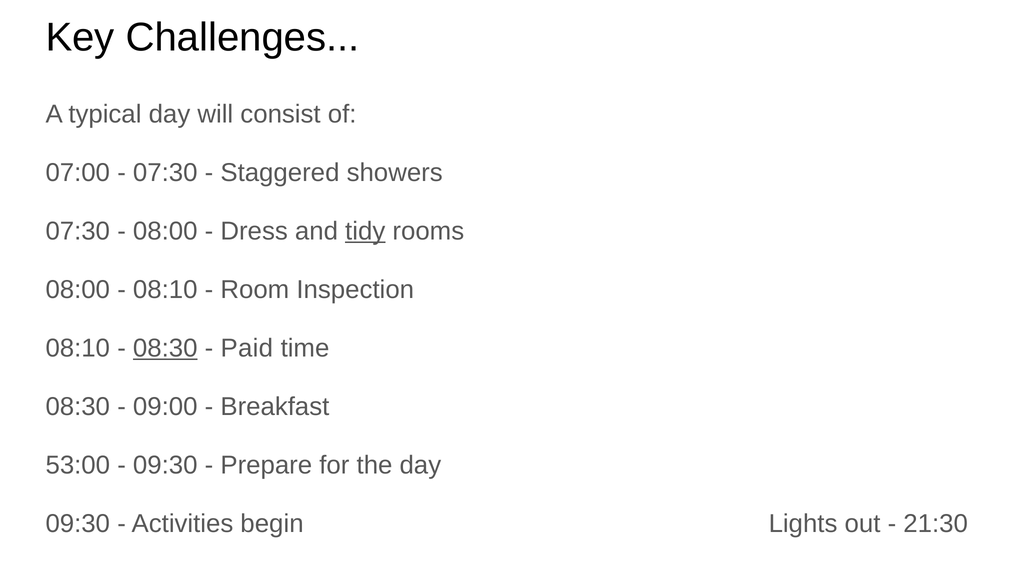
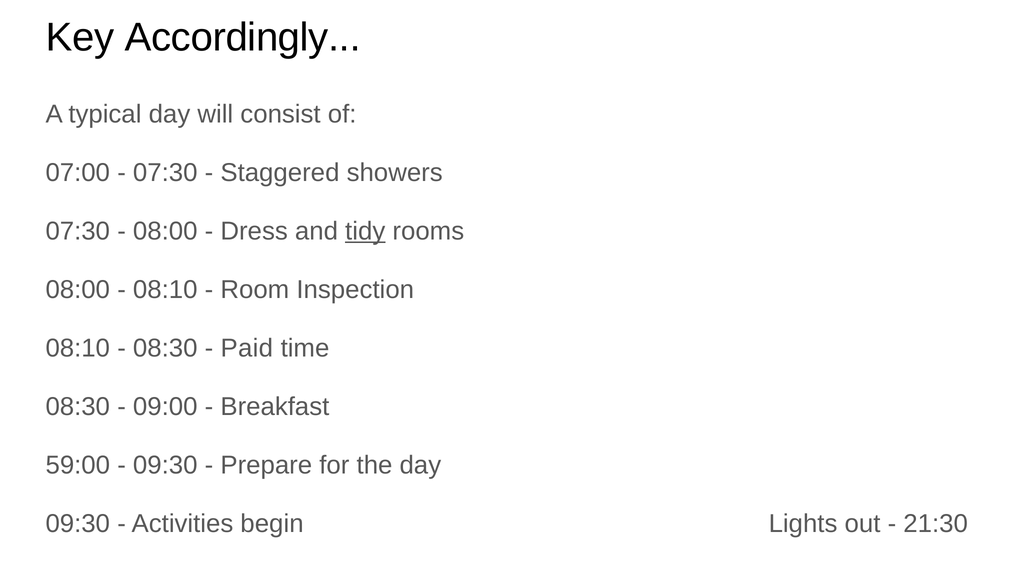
Challenges: Challenges -> Accordingly
08:30 at (165, 348) underline: present -> none
53:00: 53:00 -> 59:00
